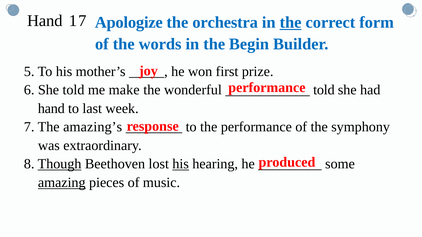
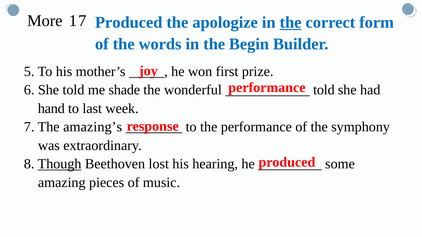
Hand at (45, 21): Hand -> More
Apologize at (129, 22): Apologize -> Produced
orchestra: orchestra -> apologize
make: make -> shade
his at (181, 164) underline: present -> none
amazing underline: present -> none
